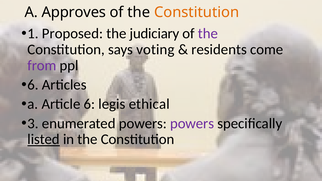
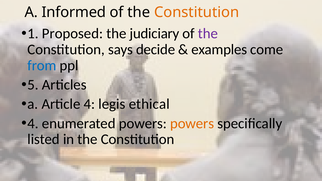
Approves: Approves -> Informed
voting: voting -> decide
residents: residents -> examples
from colour: purple -> blue
6 at (33, 85): 6 -> 5
Article 6: 6 -> 4
3 at (33, 123): 3 -> 4
powers at (192, 123) colour: purple -> orange
listed underline: present -> none
